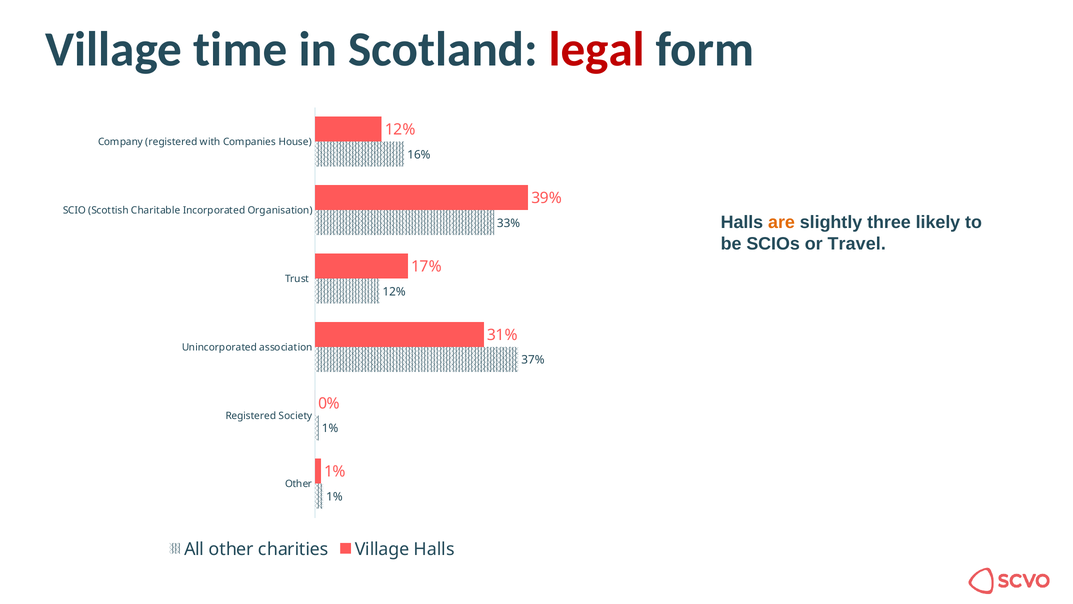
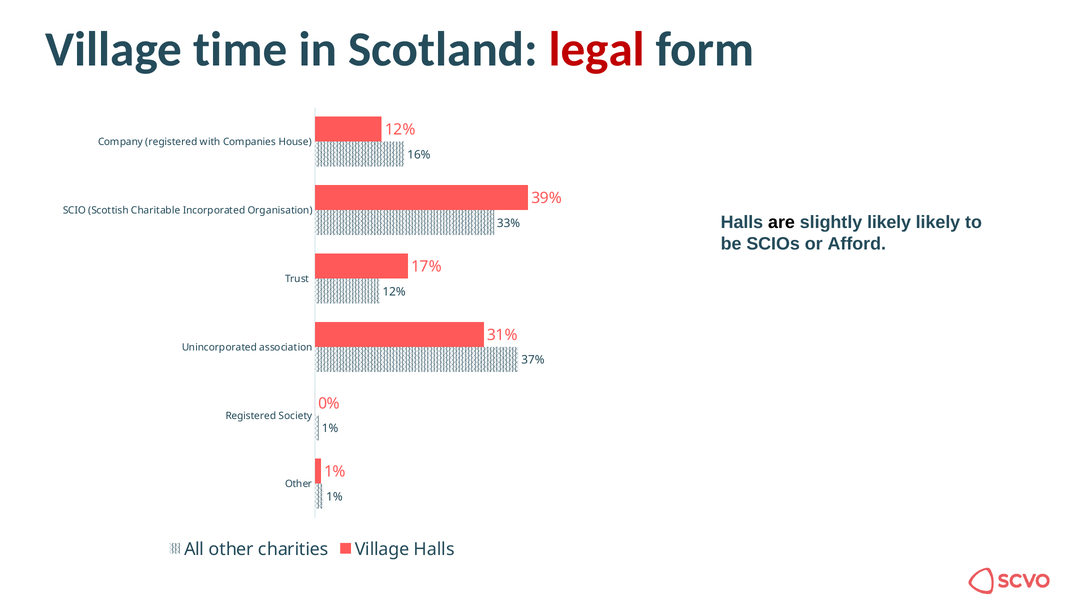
are colour: orange -> black
slightly three: three -> likely
Travel: Travel -> Afford
